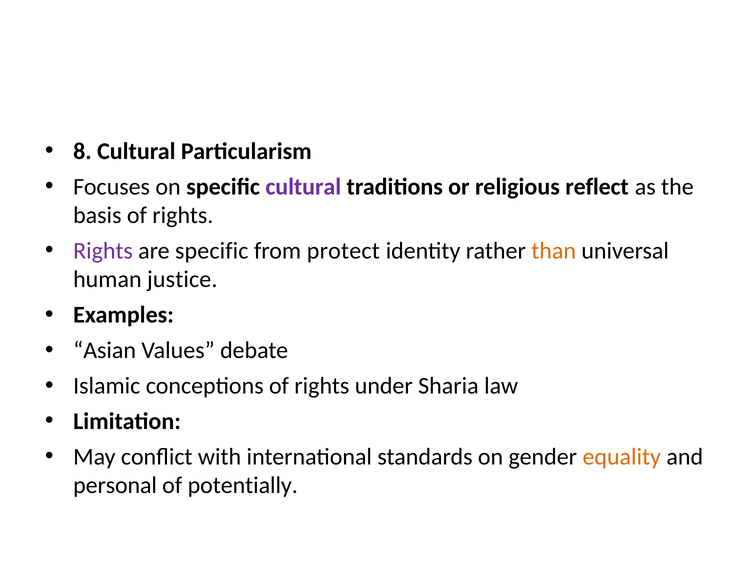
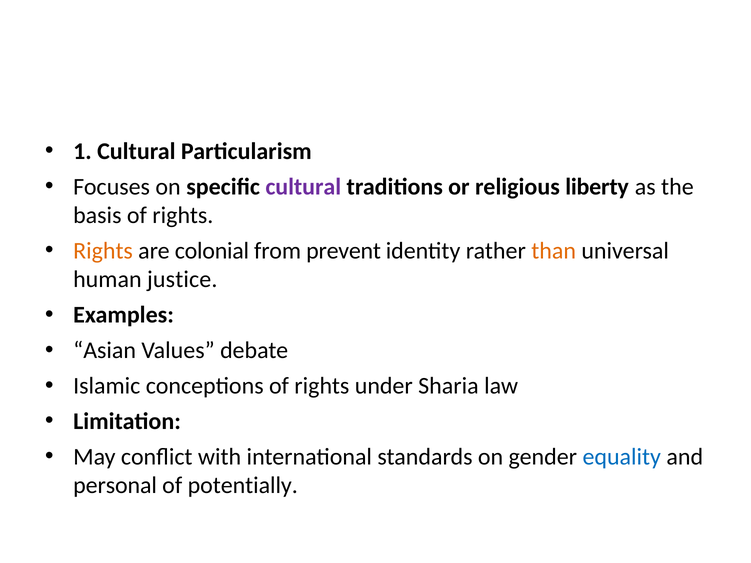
8: 8 -> 1
reflect: reflect -> liberty
Rights at (103, 251) colour: purple -> orange
are specific: specific -> colonial
protect: protect -> prevent
equality colour: orange -> blue
